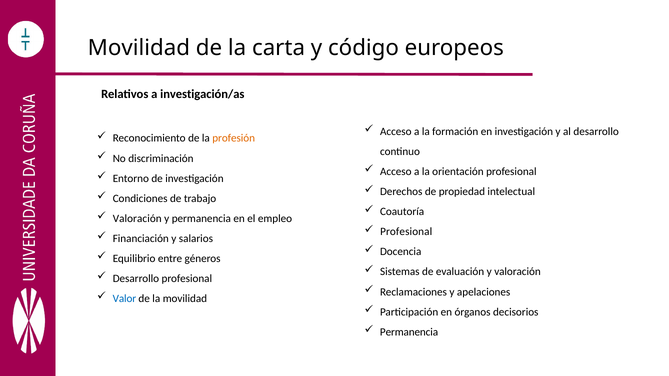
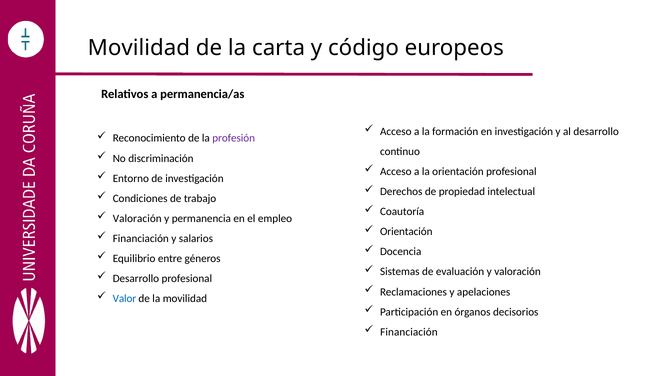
investigación/as: investigación/as -> permanencia/as
profesión colour: orange -> purple
Profesional at (406, 232): Profesional -> Orientación
Permanencia at (409, 332): Permanencia -> Financiación
